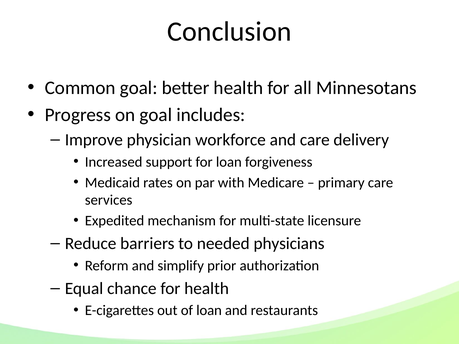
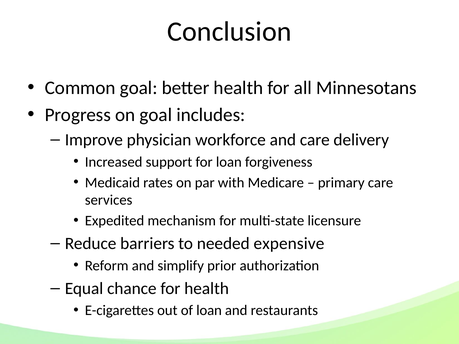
physicians: physicians -> expensive
